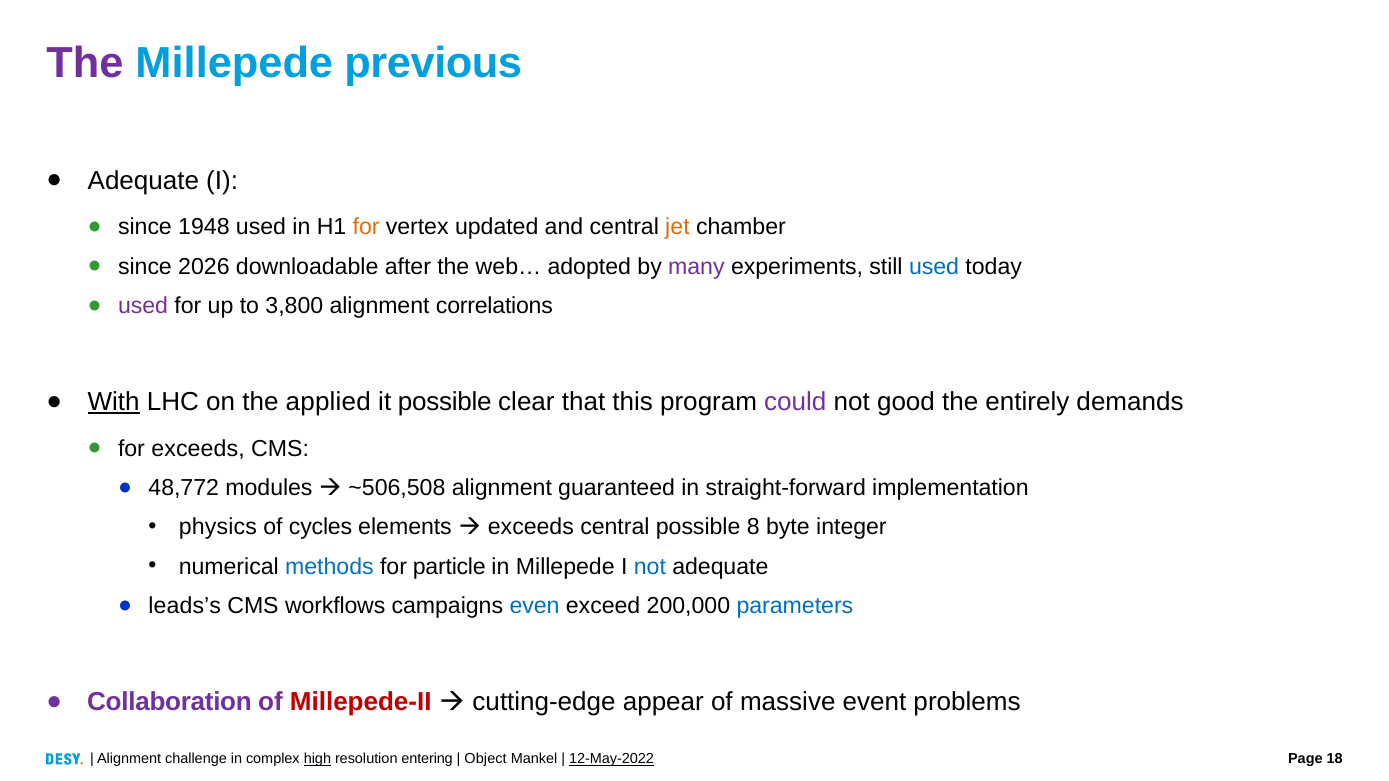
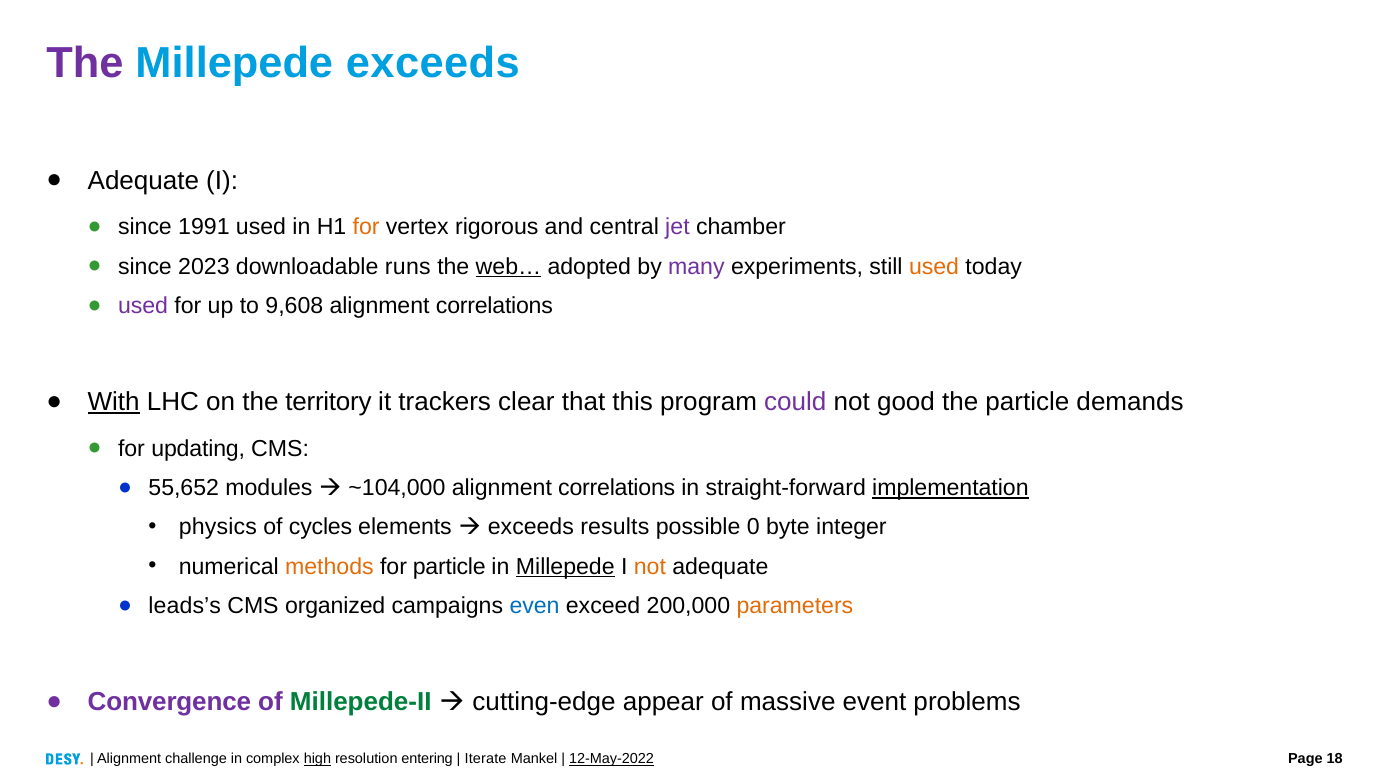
Millepede previous: previous -> exceeds
1948: 1948 -> 1991
updated: updated -> rigorous
jet colour: orange -> purple
2026: 2026 -> 2023
after: after -> runs
web… underline: none -> present
used at (934, 267) colour: blue -> orange
3,800: 3,800 -> 9,608
applied: applied -> territory
it possible: possible -> trackers
the entirely: entirely -> particle
for exceeds: exceeds -> updating
48,772: 48,772 -> 55,652
~506,508: ~506,508 -> ~104,000
guaranteed at (617, 488): guaranteed -> correlations
implementation underline: none -> present
exceeds central: central -> results
8: 8 -> 0
methods colour: blue -> orange
Millepede at (565, 567) underline: none -> present
not at (650, 567) colour: blue -> orange
workflows: workflows -> organized
parameters colour: blue -> orange
Collaboration: Collaboration -> Convergence
Millepede-II colour: red -> green
Object: Object -> Iterate
